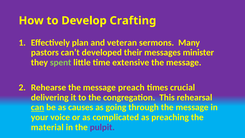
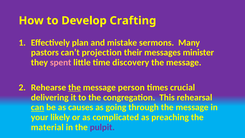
veteran: veteran -> mistake
developed: developed -> projection
spent colour: light green -> pink
extensive: extensive -> discovery
the at (75, 87) underline: none -> present
preach: preach -> person
voice: voice -> likely
